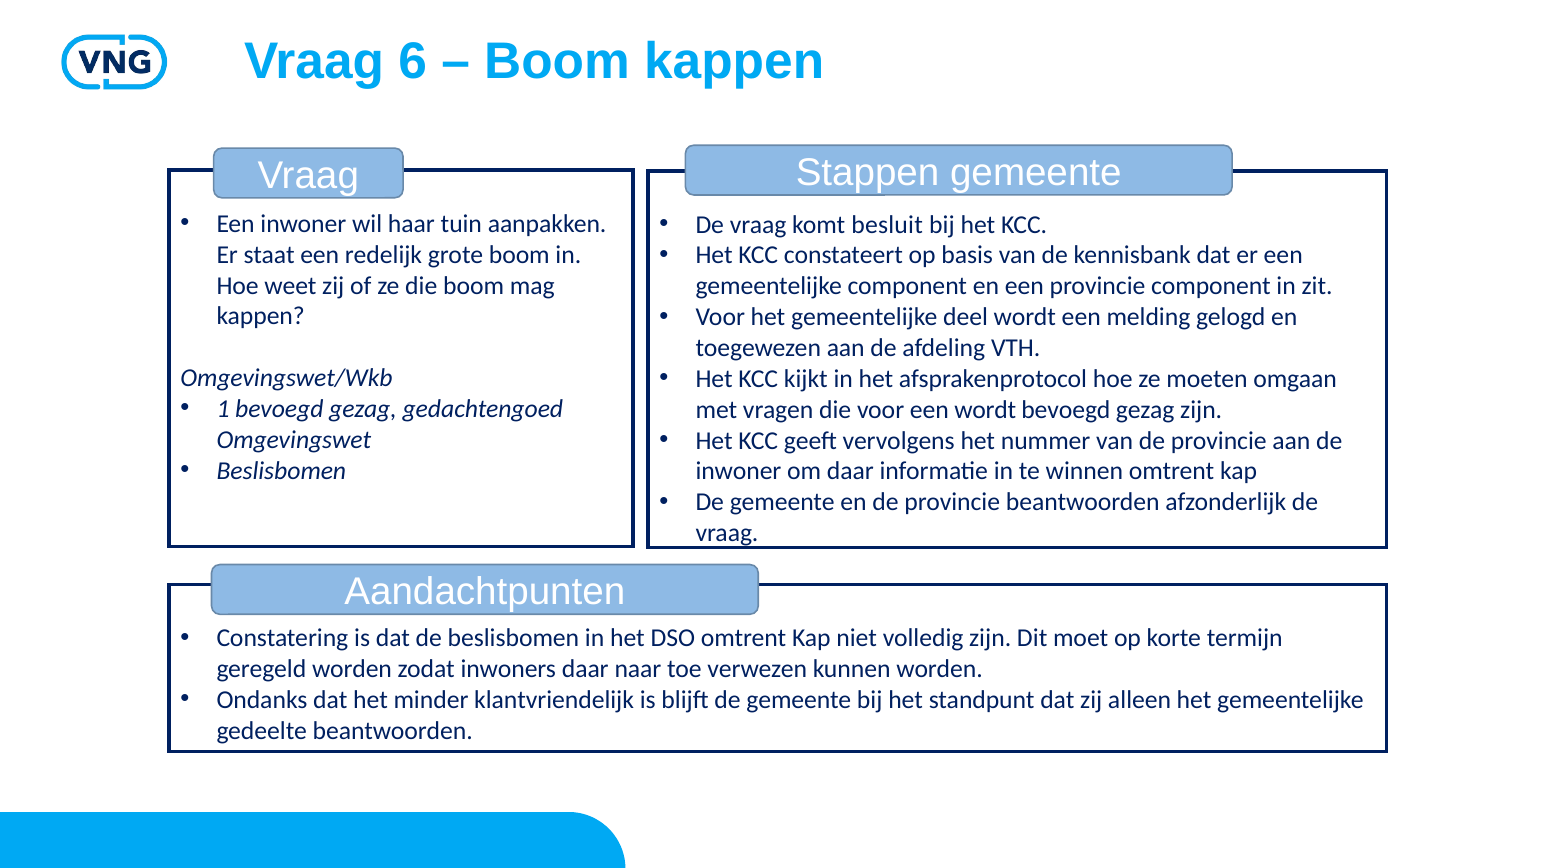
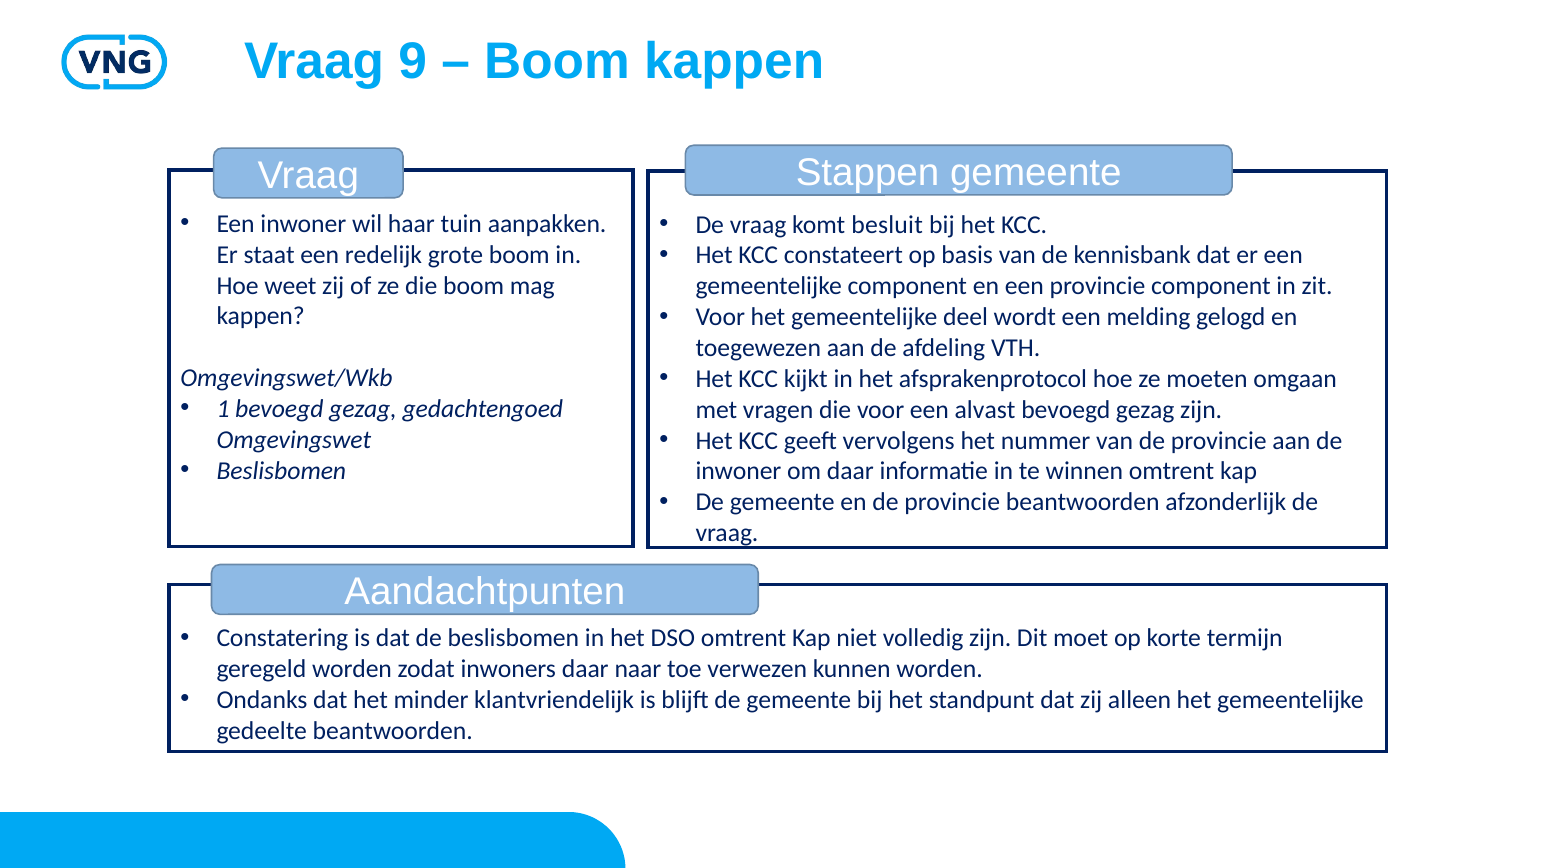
6: 6 -> 9
een wordt: wordt -> alvast
